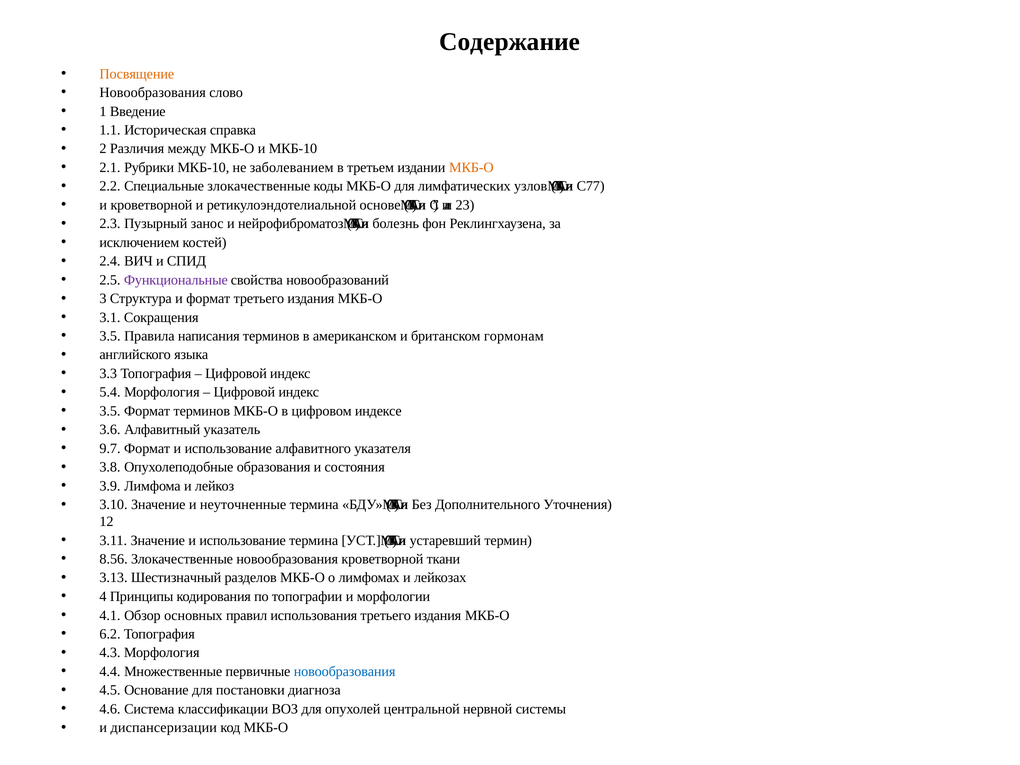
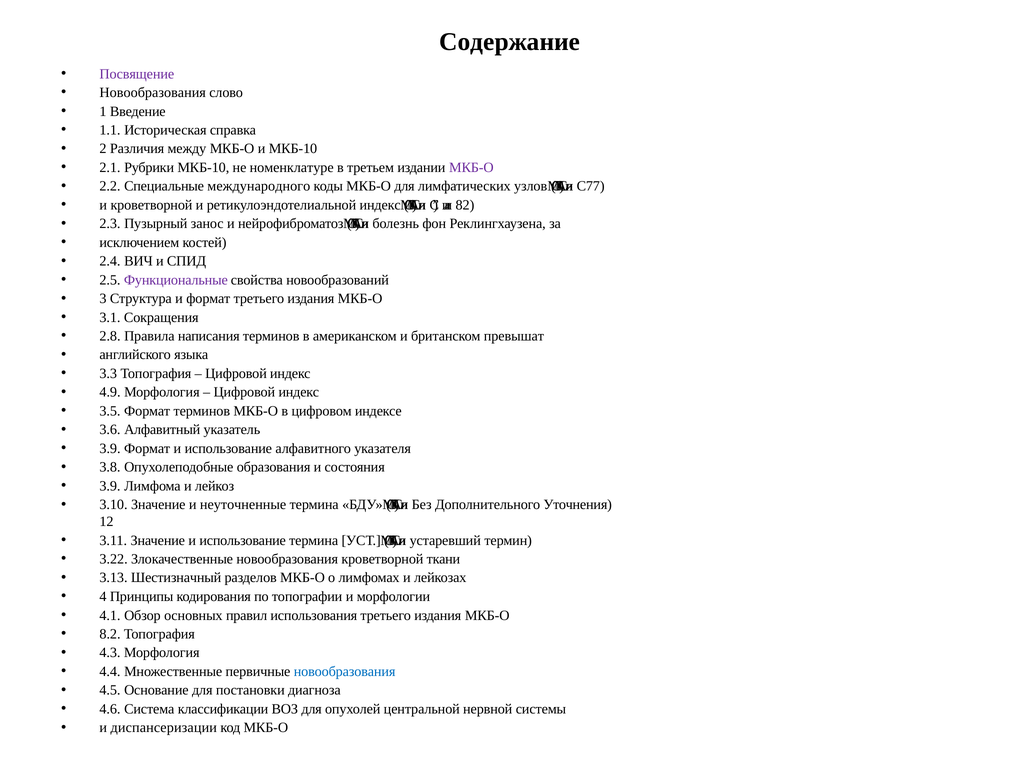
Посвящение colour: orange -> purple
заболеванием: заболеванием -> номенклатуре
МКБ-О at (471, 167) colour: orange -> purple
Специальные злокачественные: злокачественные -> международного
ретикулоэндотелиальной основе: основе -> индекс
23: 23 -> 82
3.5 at (110, 336): 3.5 -> 2.8
гормонам: гормонам -> превышат
5.4: 5.4 -> 4.9
9.7 at (110, 448): 9.7 -> 3.9
8.56: 8.56 -> 3.22
6.2: 6.2 -> 8.2
